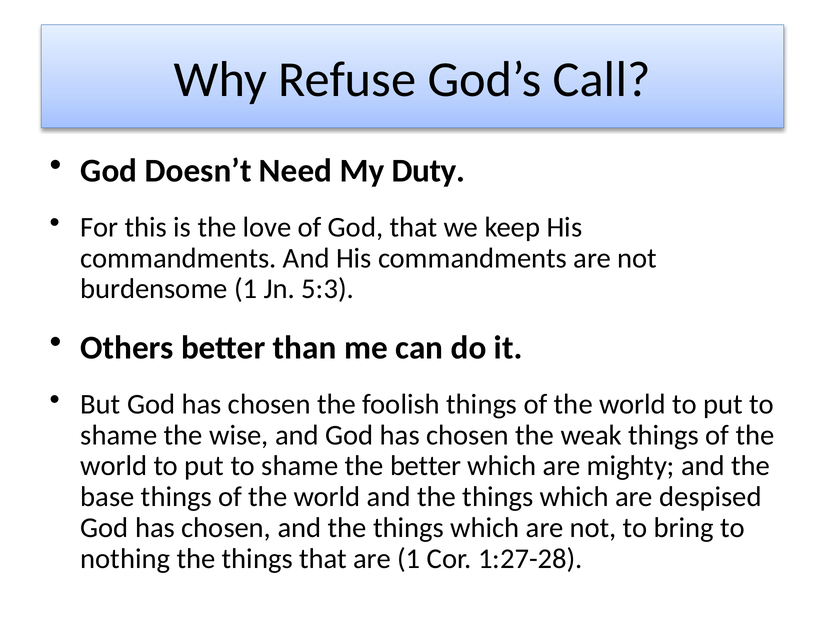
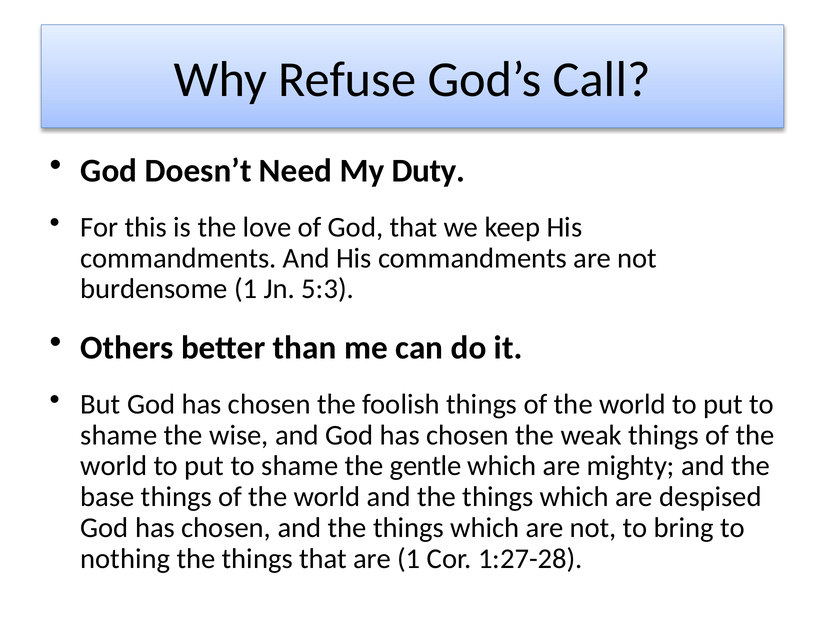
the better: better -> gentle
